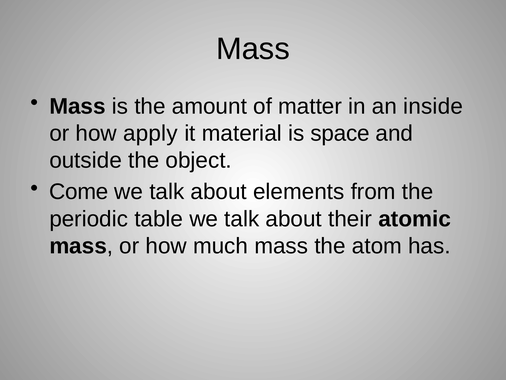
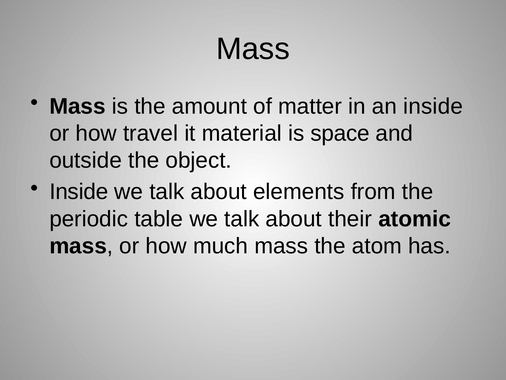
apply: apply -> travel
Come at (79, 192): Come -> Inside
